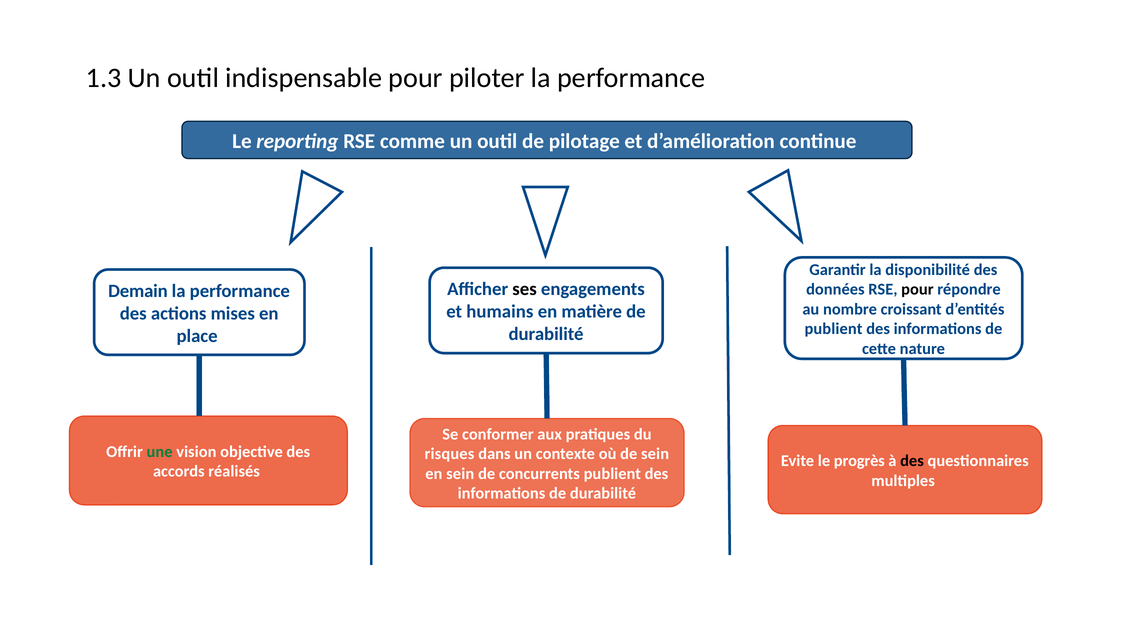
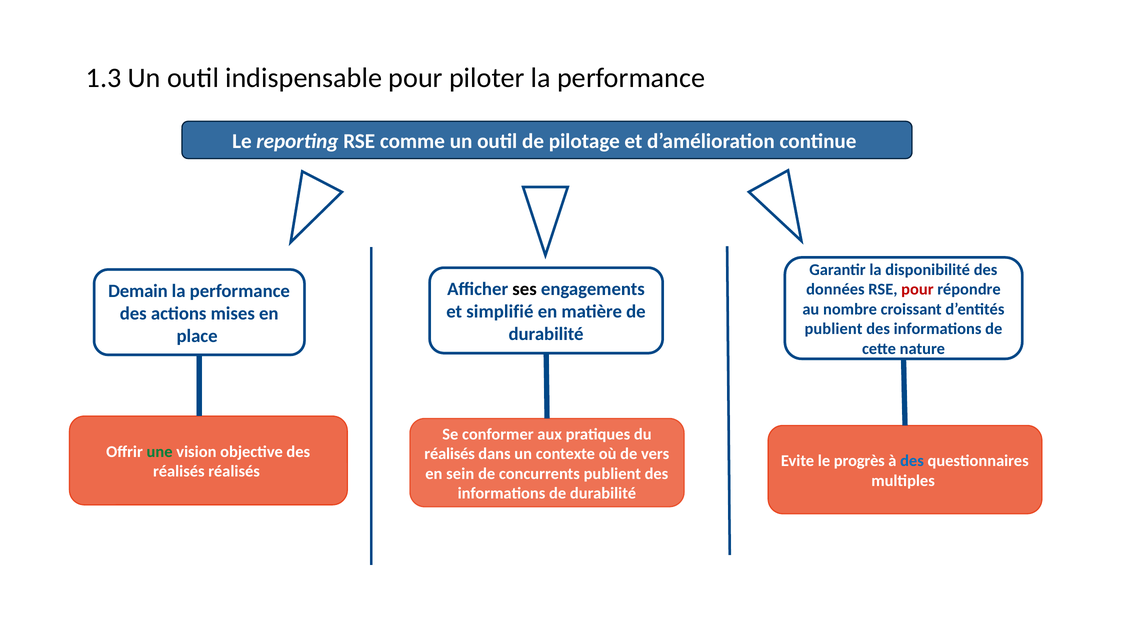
pour at (917, 289) colour: black -> red
humains: humains -> simplifié
risques at (449, 454): risques -> réalisés
de sein: sein -> vers
des at (912, 461) colour: black -> blue
accords at (179, 471): accords -> réalisés
